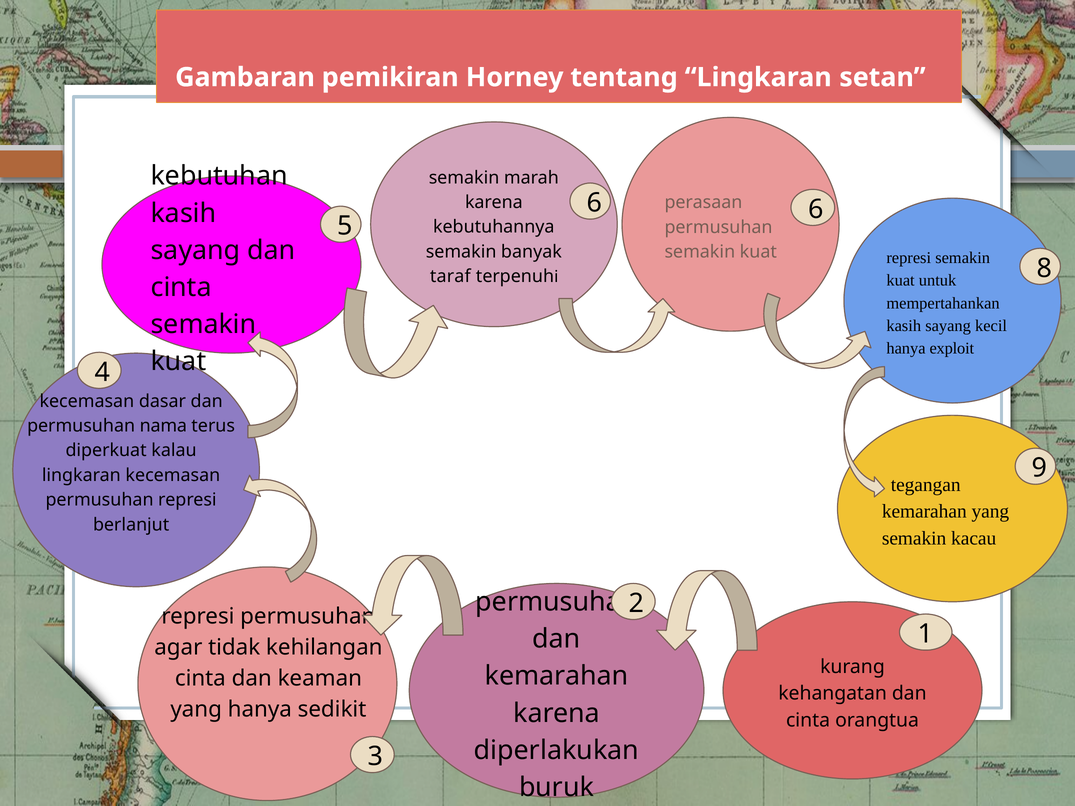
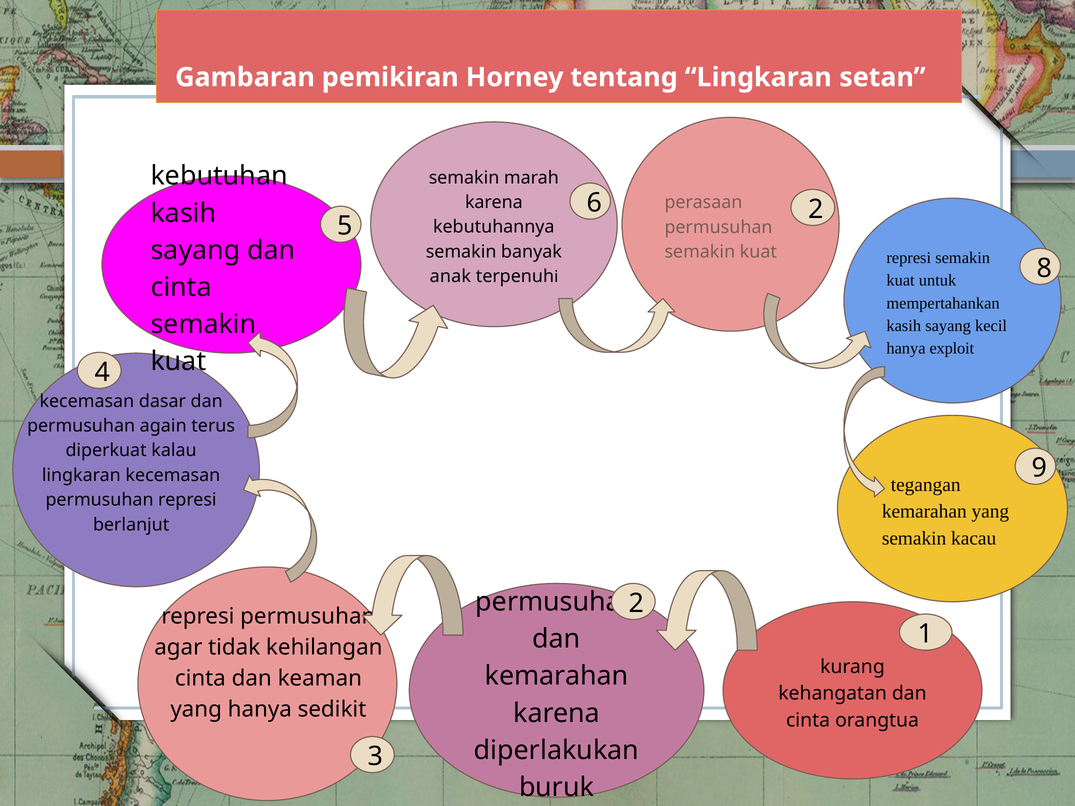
6 6: 6 -> 2
taraf: taraf -> anak
nama: nama -> again
